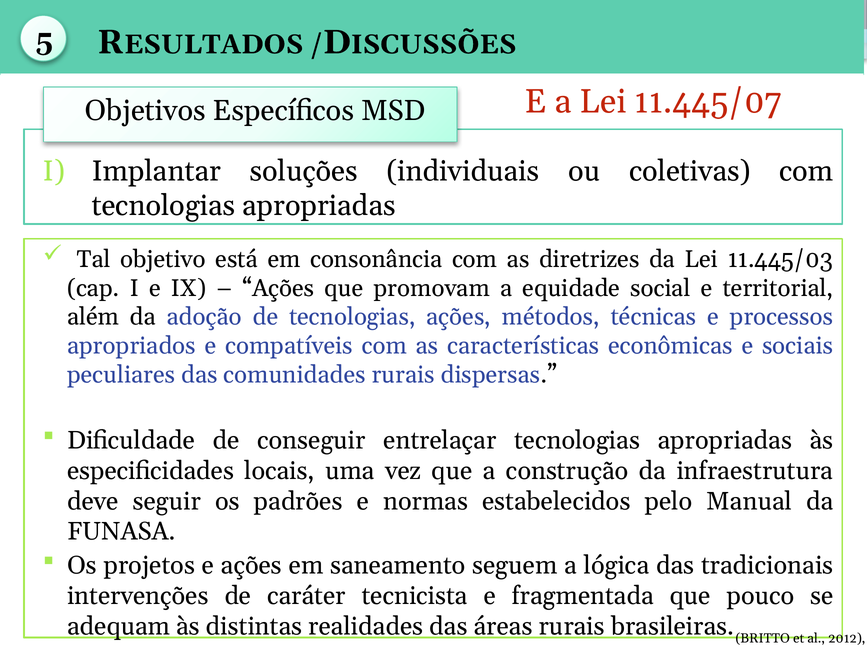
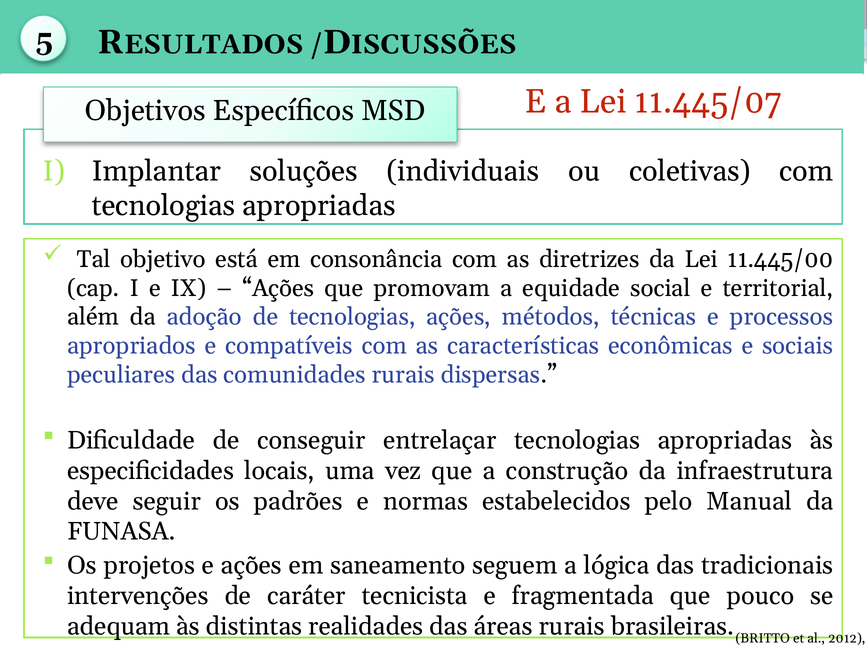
11.445/03: 11.445/03 -> 11.445/00
